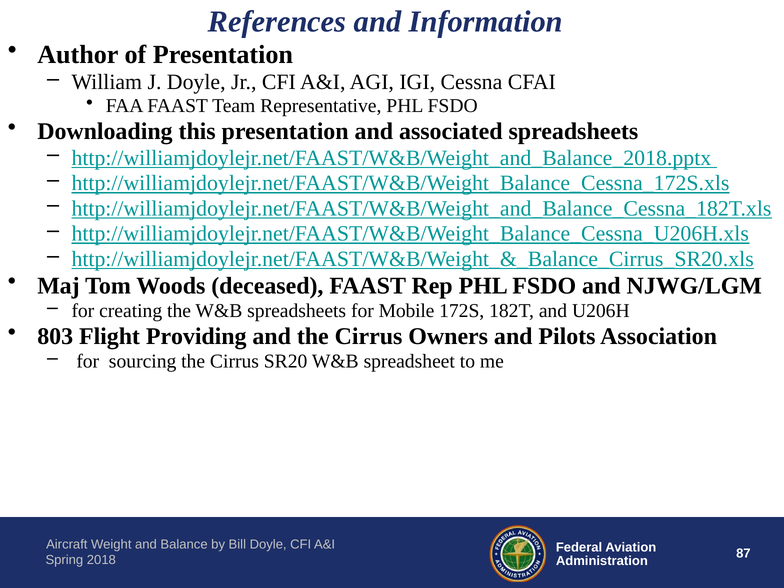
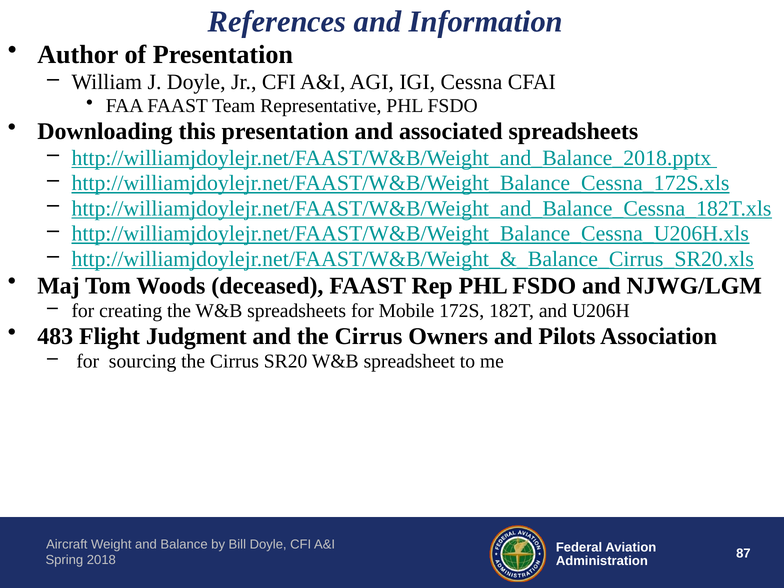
803: 803 -> 483
Providing: Providing -> Judgment
